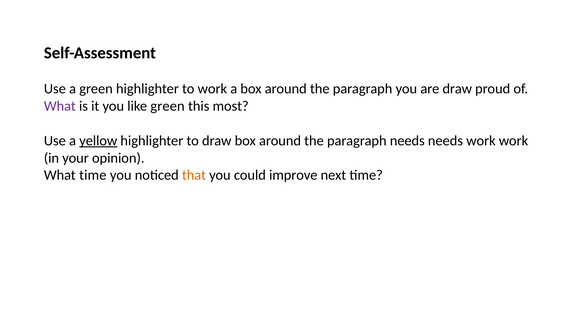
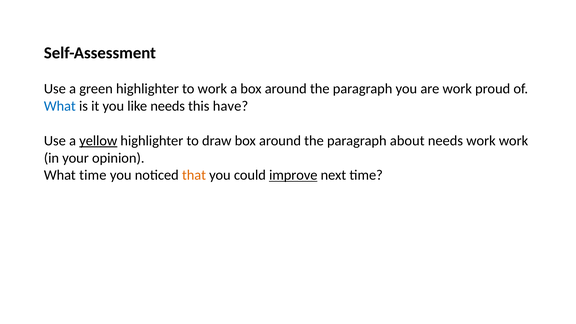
are draw: draw -> work
What at (60, 106) colour: purple -> blue
like green: green -> needs
most: most -> have
paragraph needs: needs -> about
improve underline: none -> present
